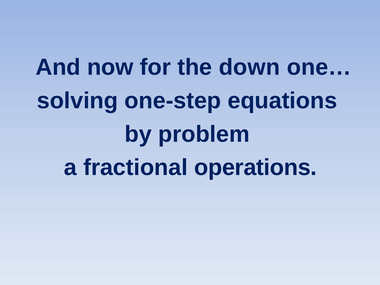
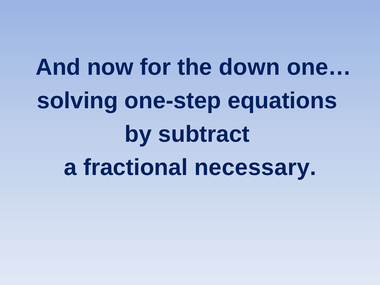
problem: problem -> subtract
operations: operations -> necessary
